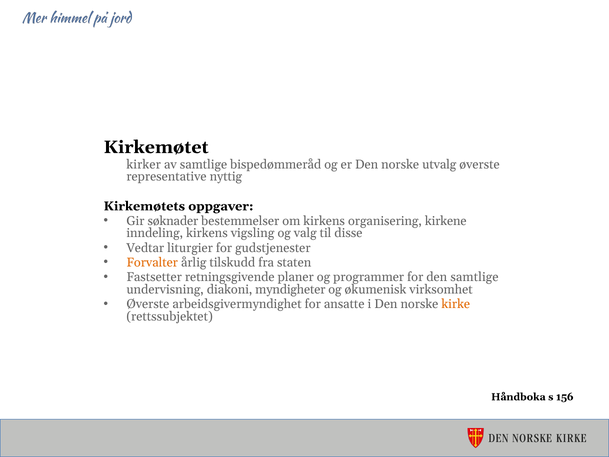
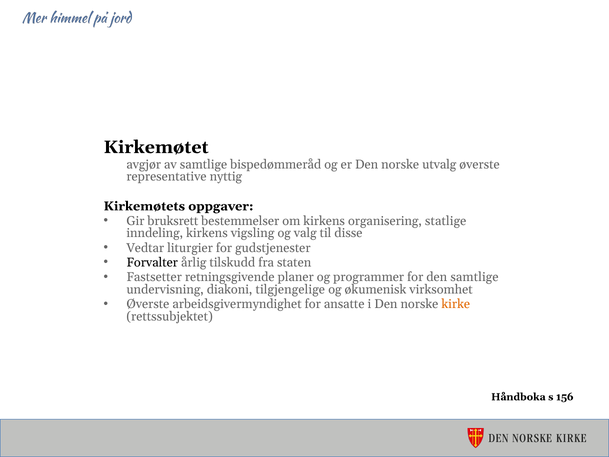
kirker: kirker -> avgjør
søknader: søknader -> bruksrett
kirkene: kirkene -> statlige
Forvalter colour: orange -> black
myndigheter: myndigheter -> tilgjengelige
